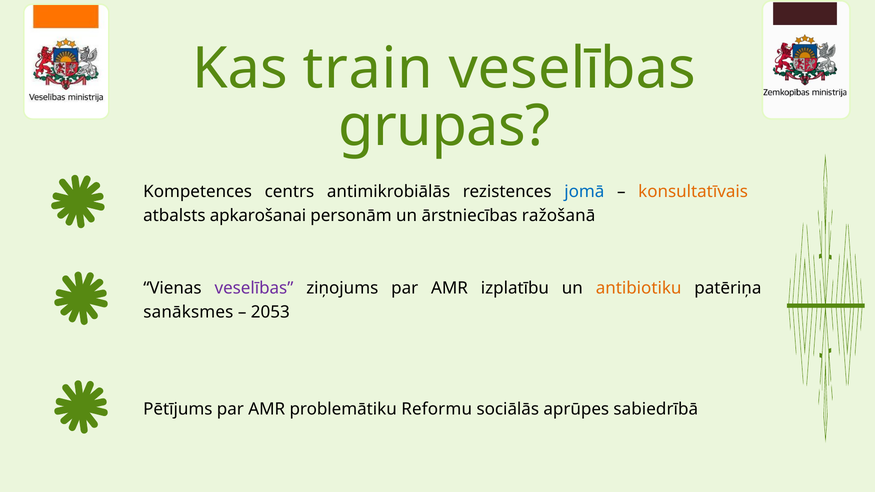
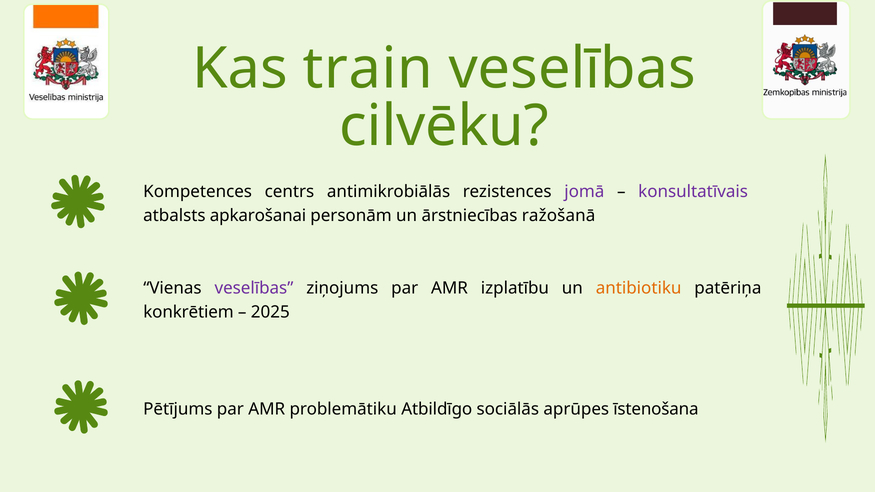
grupas: grupas -> cilvēku
jomā colour: blue -> purple
konsultatīvais colour: orange -> purple
sanāksmes: sanāksmes -> konkrētiem
2053: 2053 -> 2025
Reformu: Reformu -> Atbildīgo
sabiedrībā: sabiedrībā -> īstenošana
